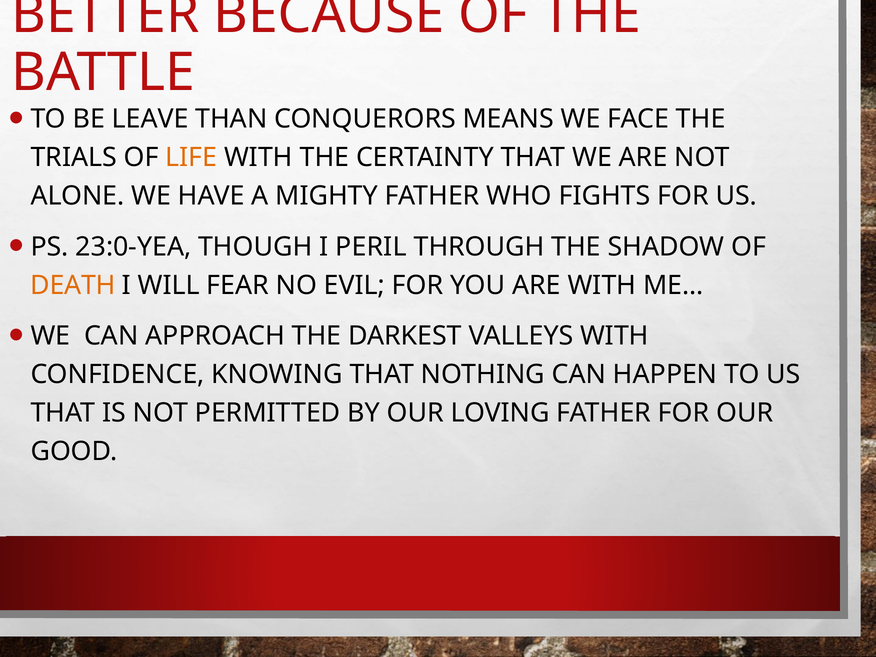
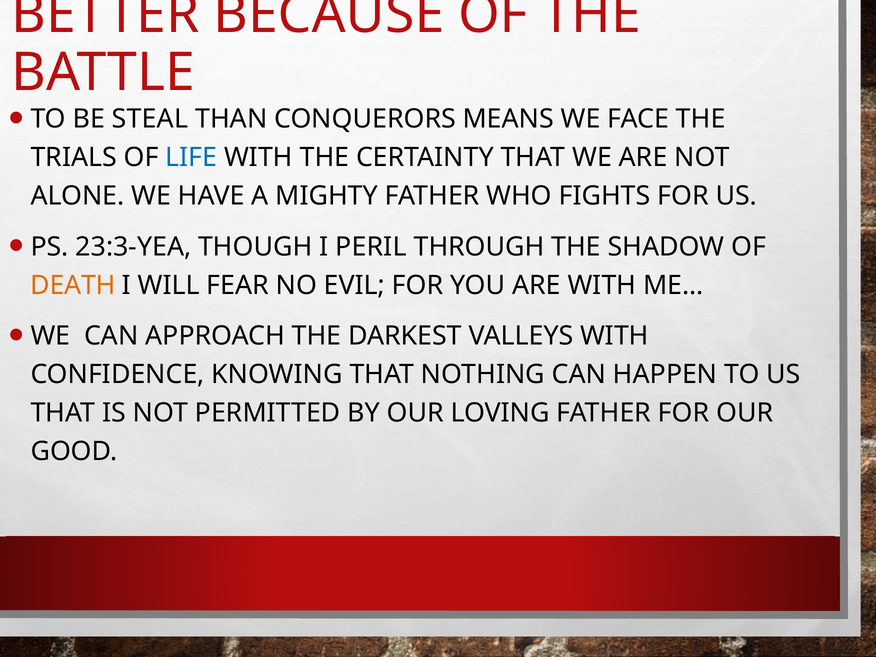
LEAVE: LEAVE -> STEAL
LIFE colour: orange -> blue
23:0-YEA: 23:0-YEA -> 23:3-YEA
